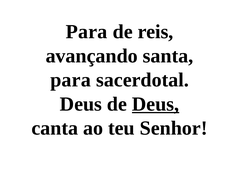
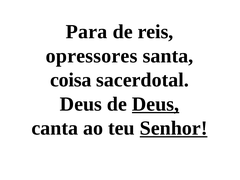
avançando: avançando -> opressores
para at (71, 80): para -> coisa
Senhor underline: none -> present
